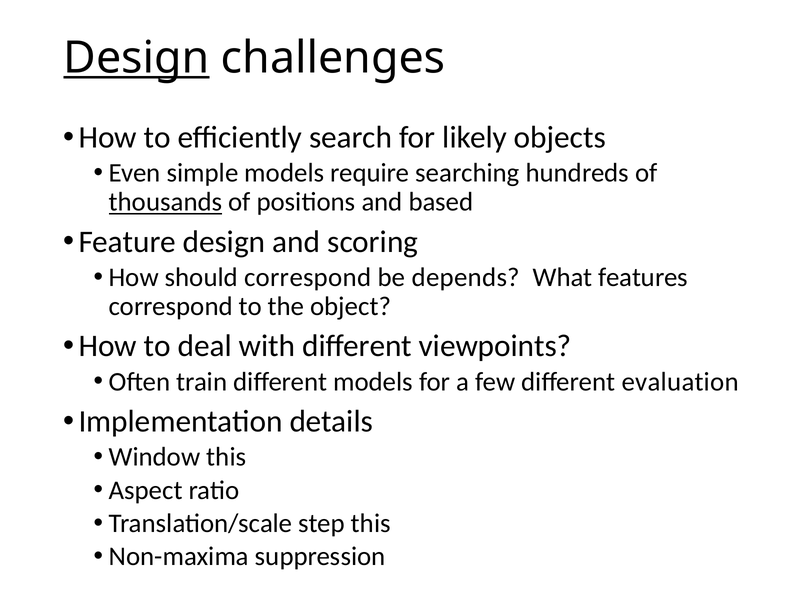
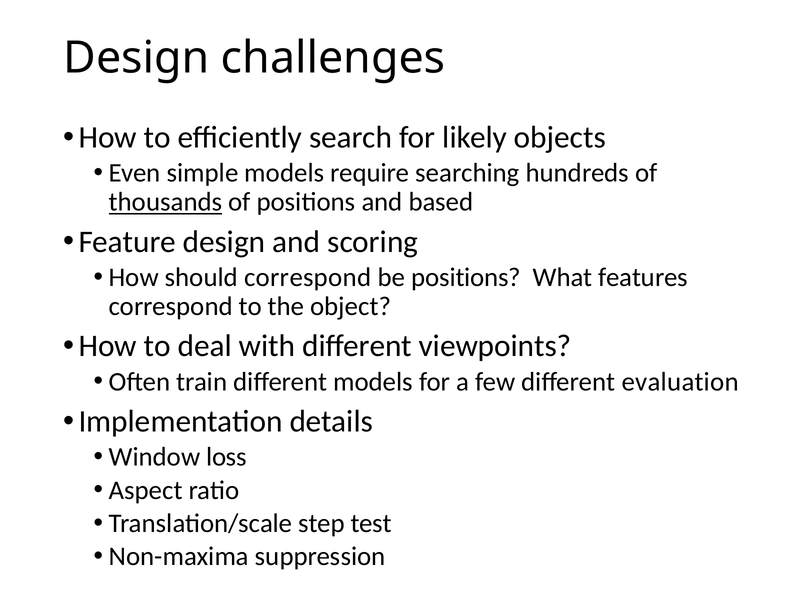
Design at (136, 58) underline: present -> none
be depends: depends -> positions
Window this: this -> loss
step this: this -> test
